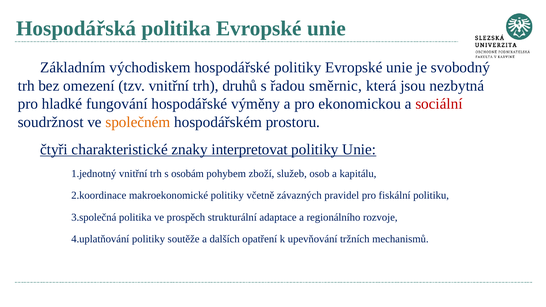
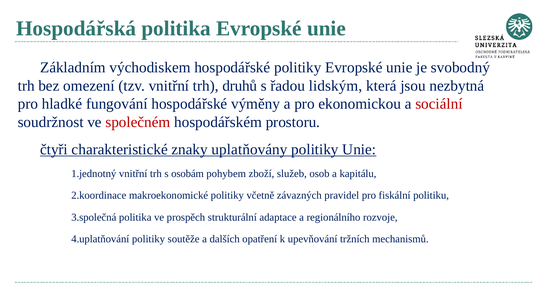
směrnic: směrnic -> lidským
společném colour: orange -> red
interpretovat: interpretovat -> uplatňovány
